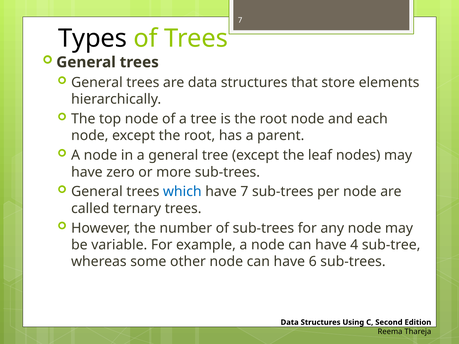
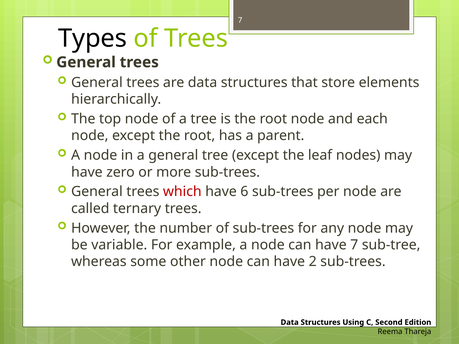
which colour: blue -> red
have 7: 7 -> 6
have 4: 4 -> 7
6: 6 -> 2
